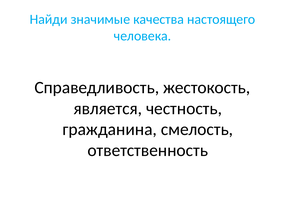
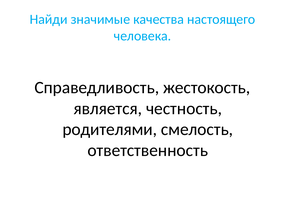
гражданина: гражданина -> родителями
